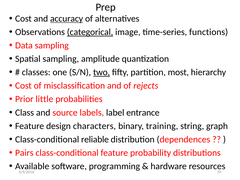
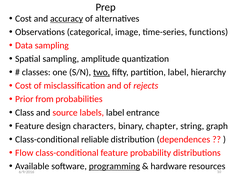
categorical underline: present -> none
partition most: most -> label
little: little -> from
training: training -> chapter
Pairs: Pairs -> Flow
programming underline: none -> present
